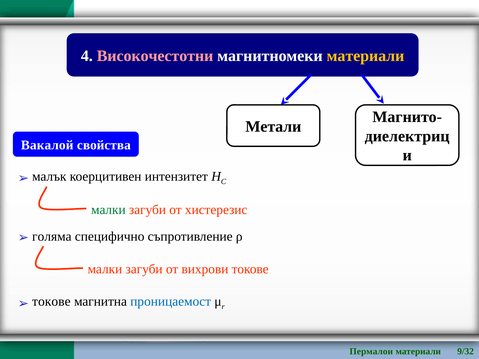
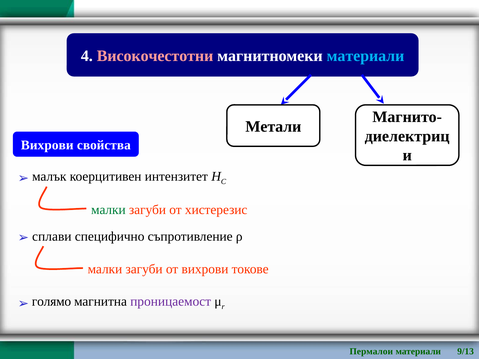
материали at (365, 56) colour: yellow -> light blue
Вакалой at (47, 145): Вакалой -> Вихрови
голяма: голяма -> сплави
токове at (51, 302): токове -> голямо
проницаемост colour: blue -> purple
9/32: 9/32 -> 9/13
